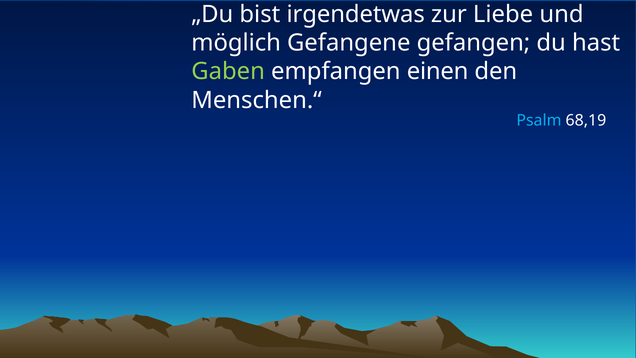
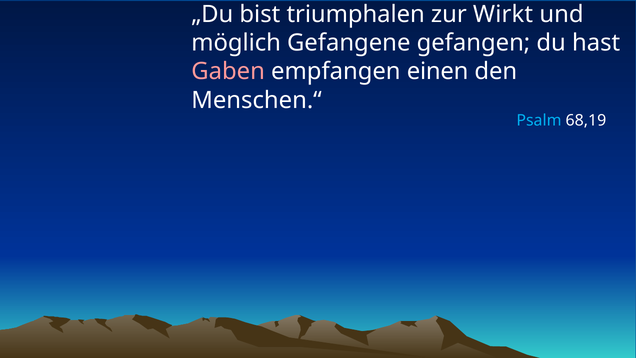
irgendetwas: irgendetwas -> triumphalen
Liebe: Liebe -> Wirkt
Gaben colour: light green -> pink
